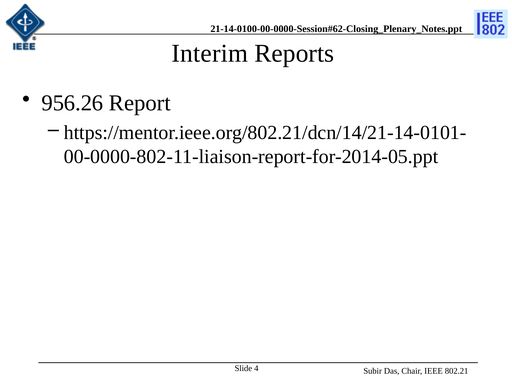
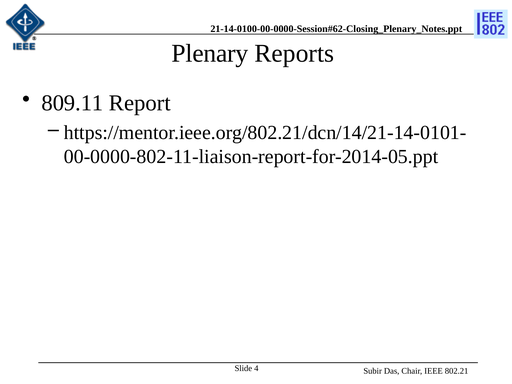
Interim: Interim -> Plenary
956.26: 956.26 -> 809.11
